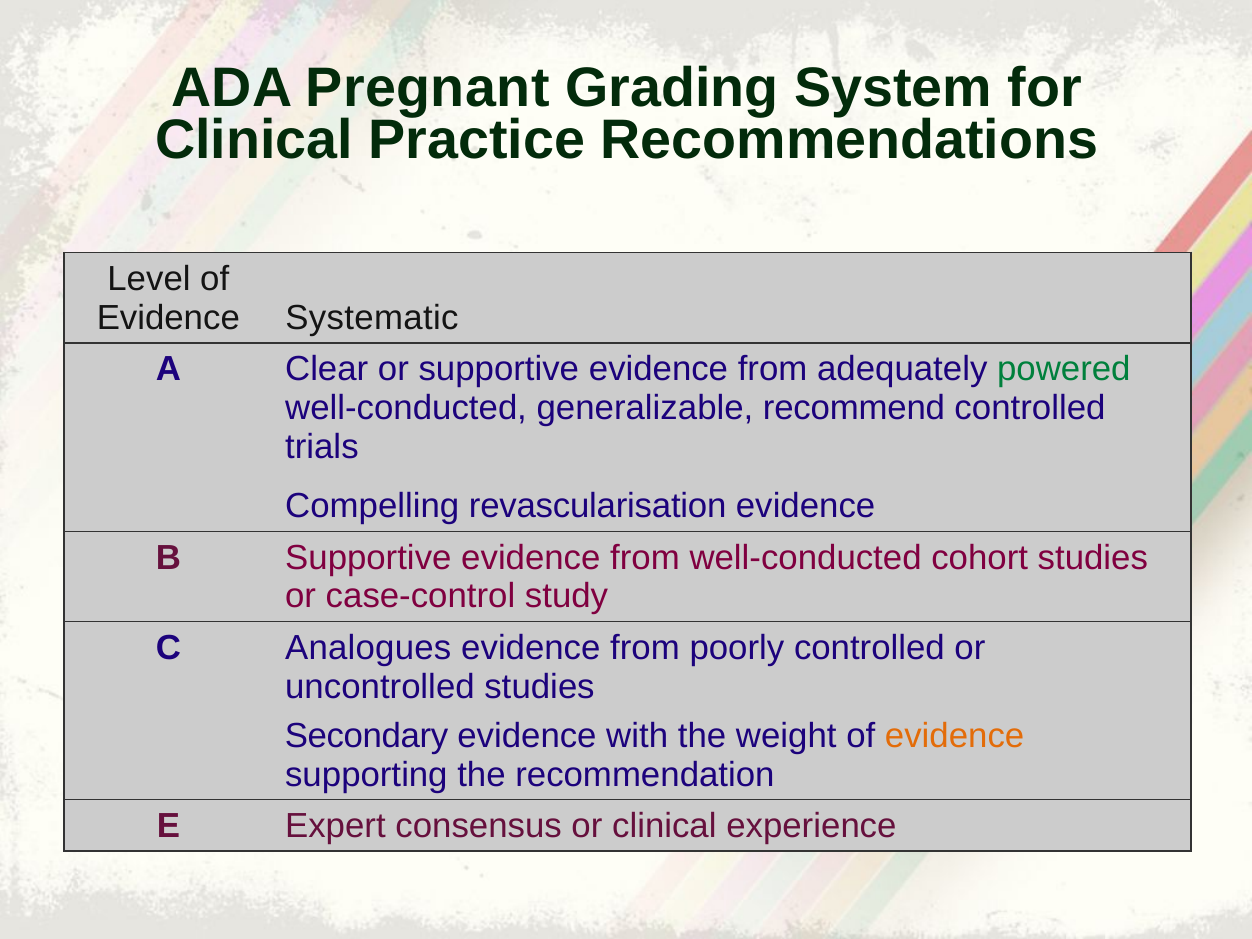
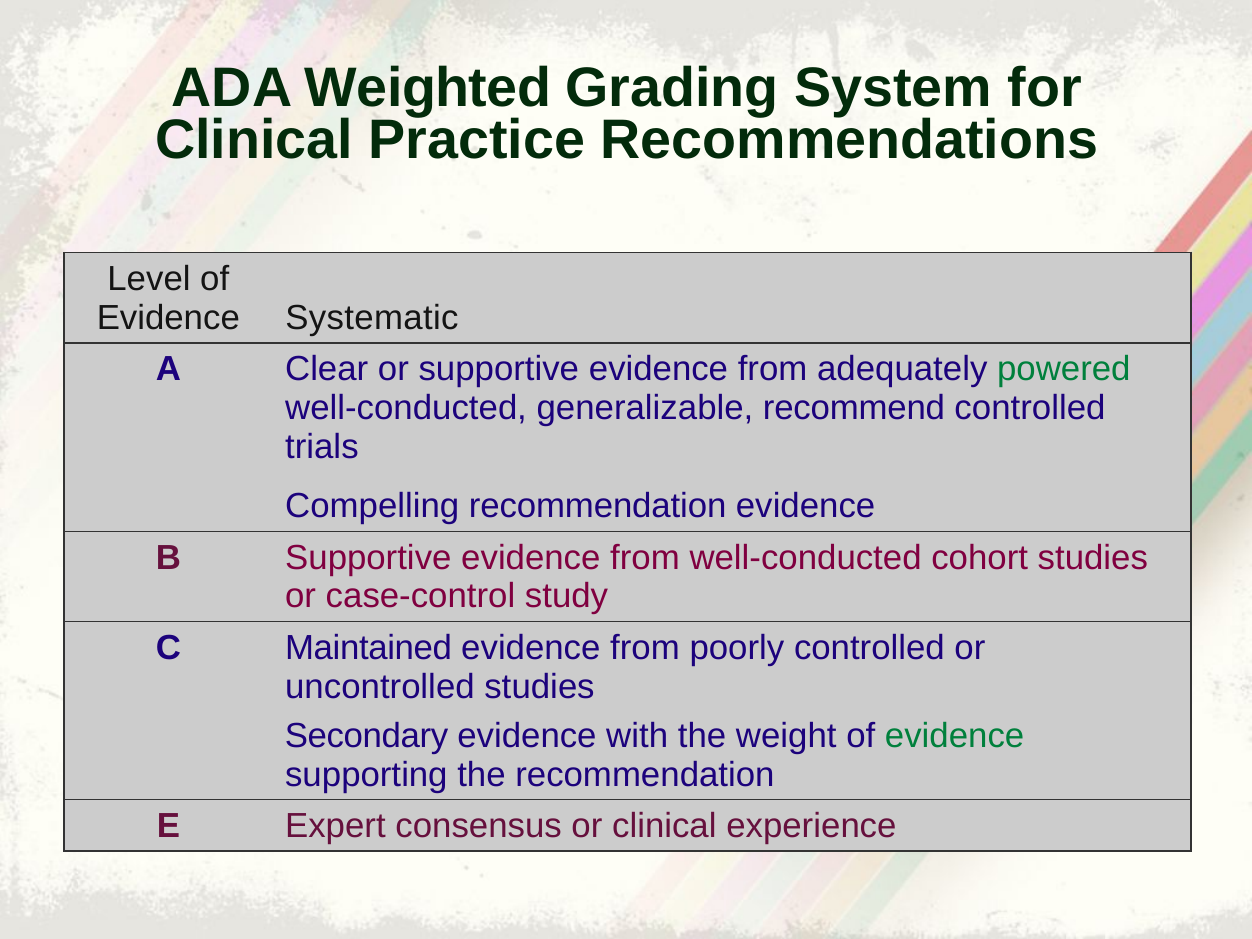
Pregnant: Pregnant -> Weighted
Compelling revascularisation: revascularisation -> recommendation
Analogues: Analogues -> Maintained
evidence at (955, 736) colour: orange -> green
